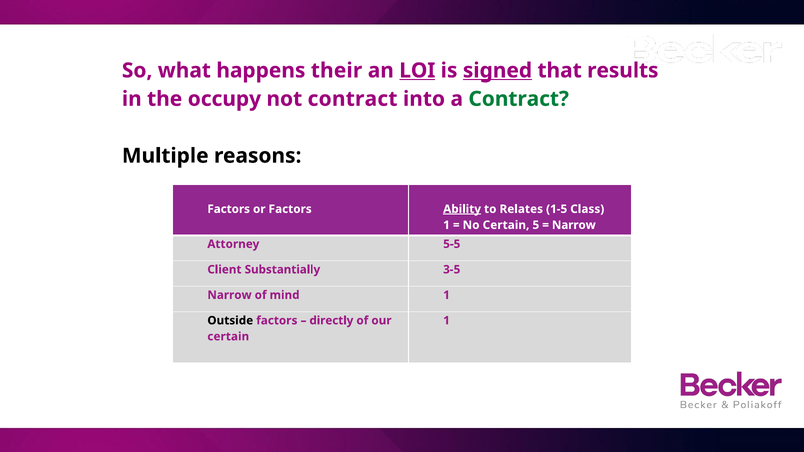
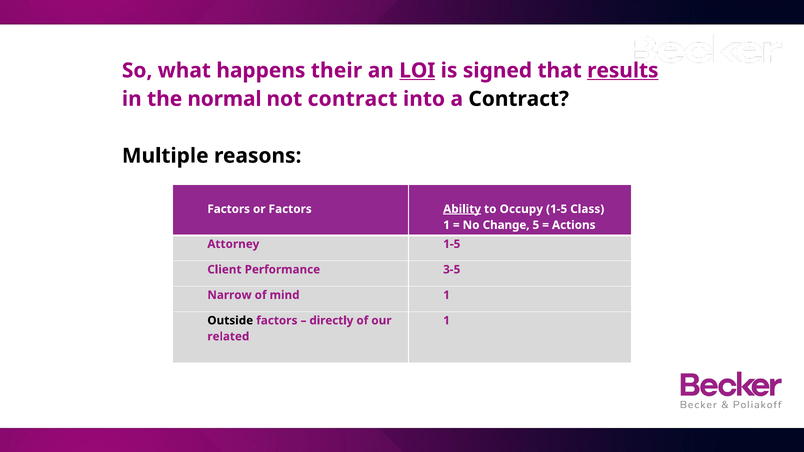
signed underline: present -> none
results underline: none -> present
occupy: occupy -> normal
Contract at (519, 99) colour: green -> black
Relates: Relates -> Occupy
No Certain: Certain -> Change
Narrow at (574, 225): Narrow -> Actions
Attorney 5-5: 5-5 -> 1-5
Substantially: Substantially -> Performance
certain at (228, 337): certain -> related
